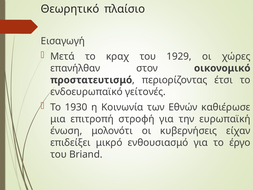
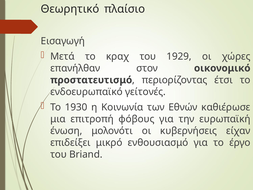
στροφή: στροφή -> φόβους
